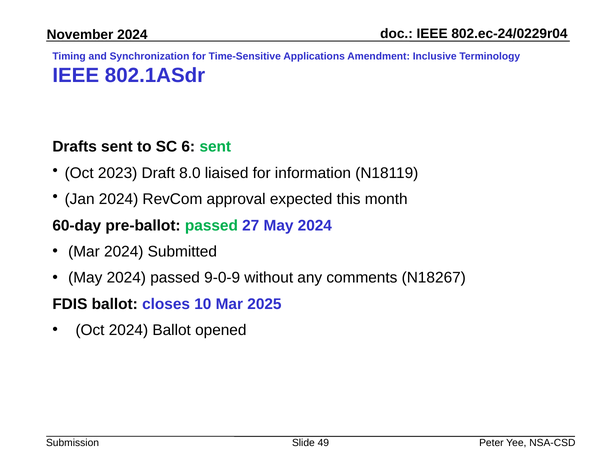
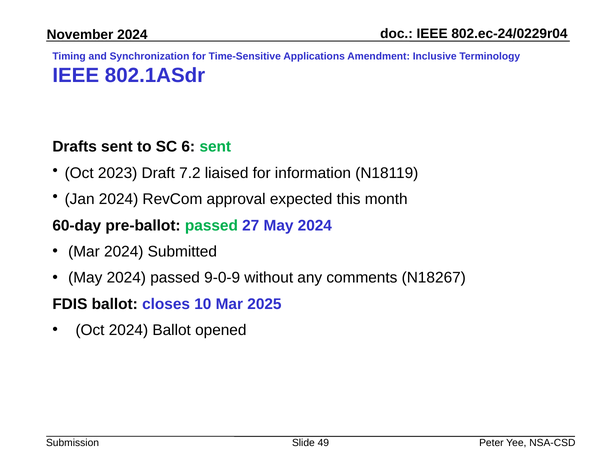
8.0: 8.0 -> 7.2
